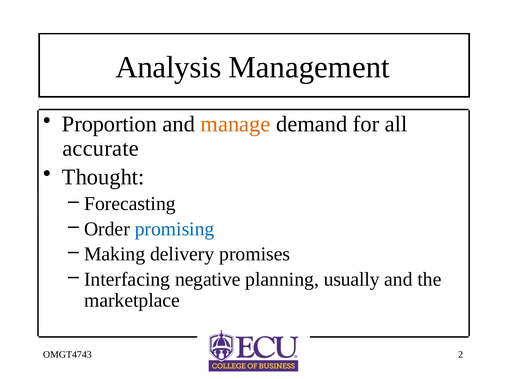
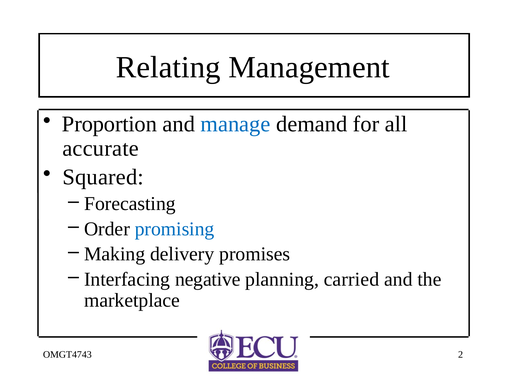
Analysis: Analysis -> Relating
manage colour: orange -> blue
Thought: Thought -> Squared
usually: usually -> carried
